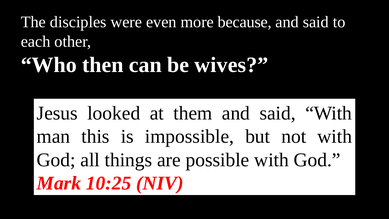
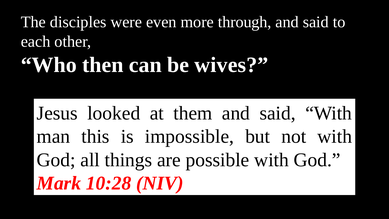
because: because -> through
10:25: 10:25 -> 10:28
